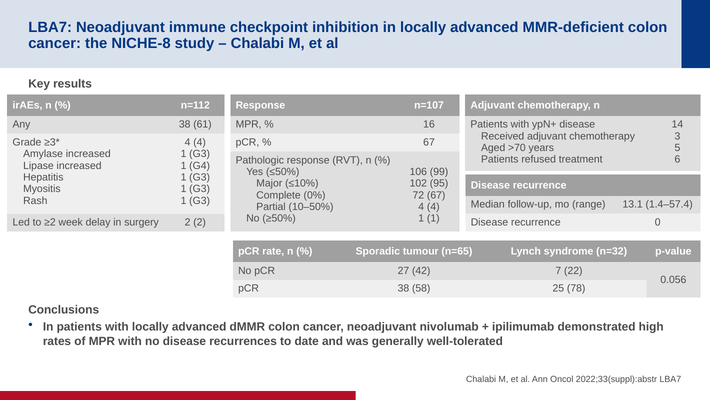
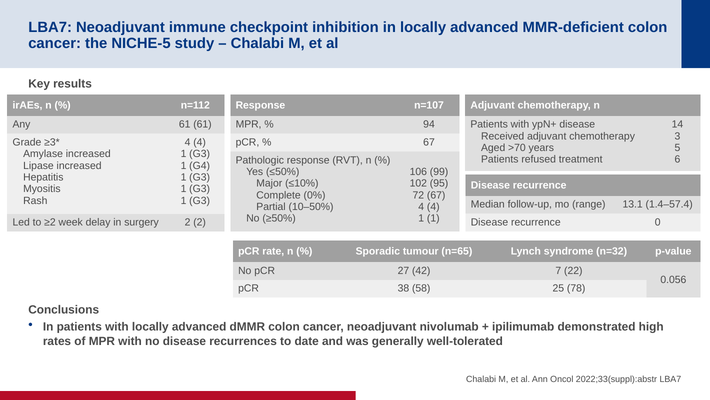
NICHE-8: NICHE-8 -> NICHE-5
Any 38: 38 -> 61
16: 16 -> 94
